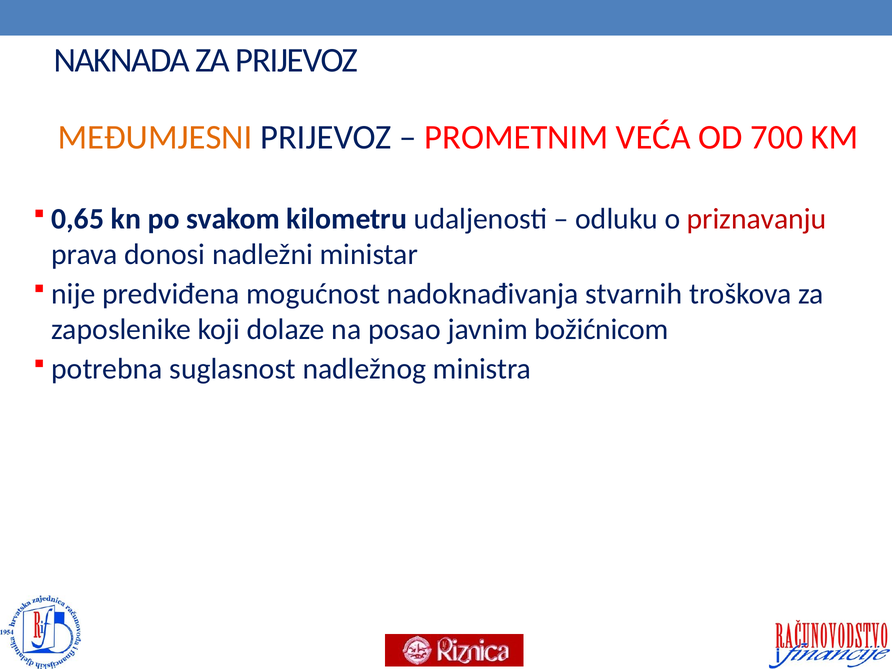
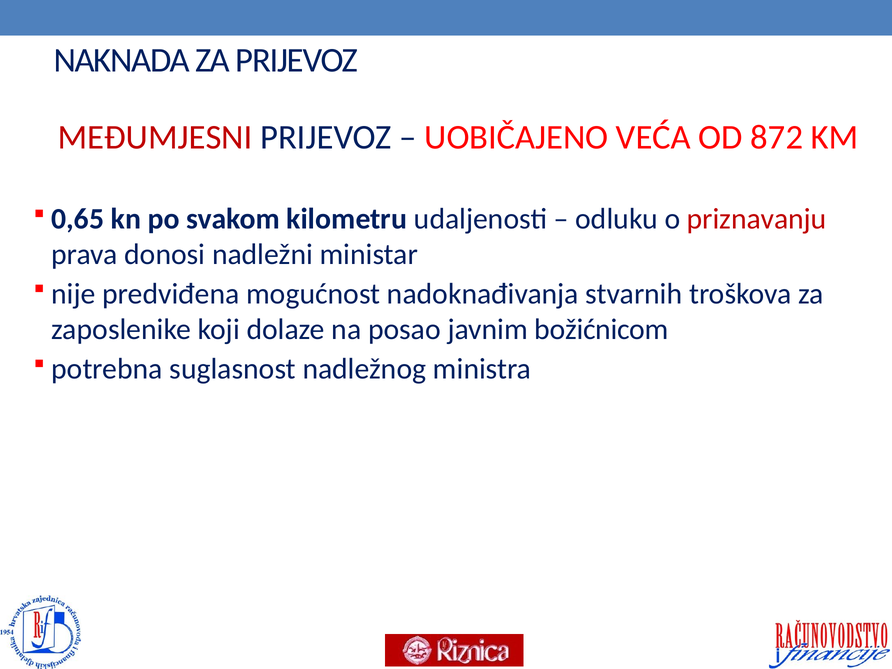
MEĐUMJESNI colour: orange -> red
PROMETNIM: PROMETNIM -> UOBIČAJENO
700: 700 -> 872
